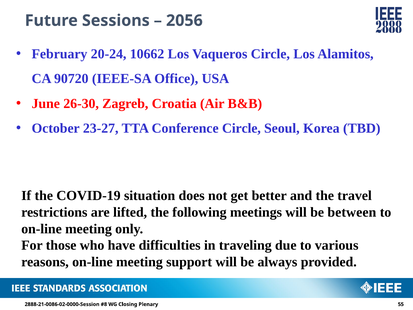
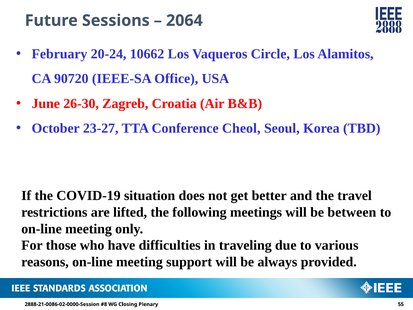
2056: 2056 -> 2064
Conference Circle: Circle -> Cheol
